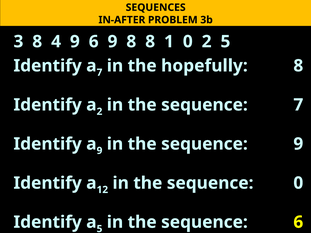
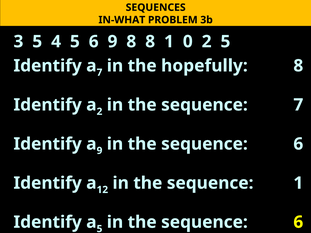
IN-AFTER: IN-AFTER -> IN-WHAT
3 8: 8 -> 5
4 9: 9 -> 5
9 at (298, 144): 9 -> 6
sequence 0: 0 -> 1
